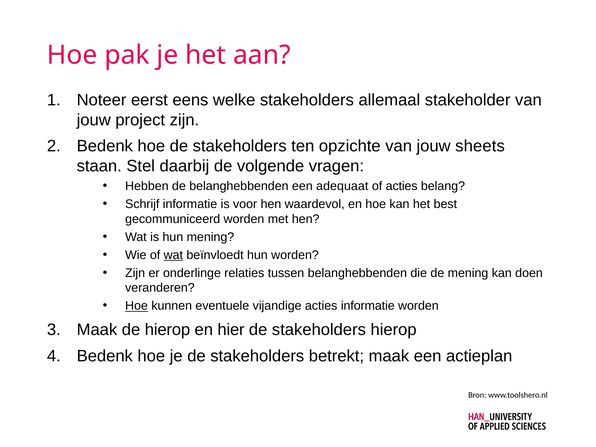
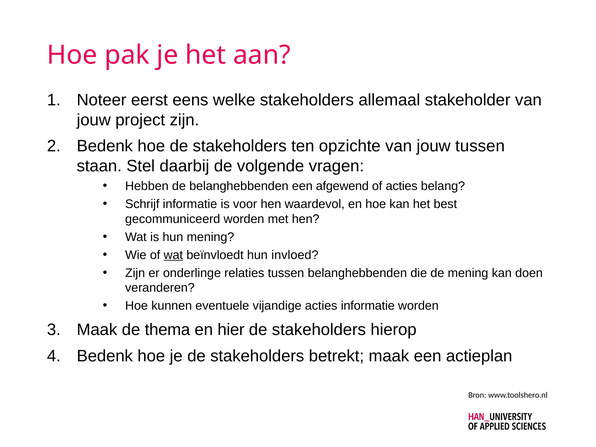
jouw sheets: sheets -> tussen
adequaat: adequaat -> afgewend
hun worden: worden -> invloed
Hoe at (137, 306) underline: present -> none
de hierop: hierop -> thema
